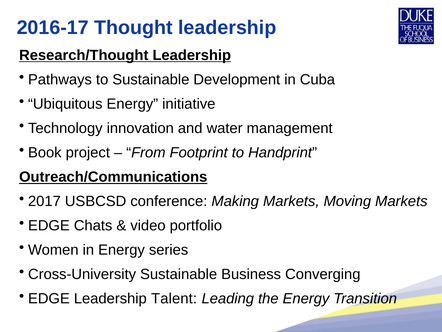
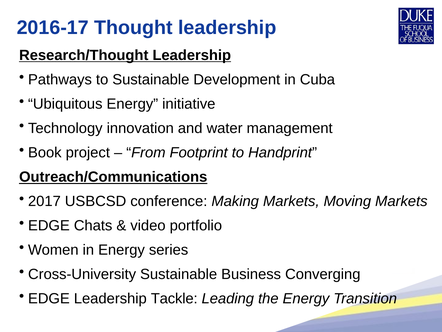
Talent: Talent -> Tackle
